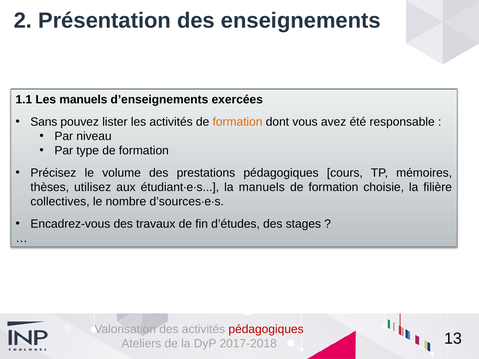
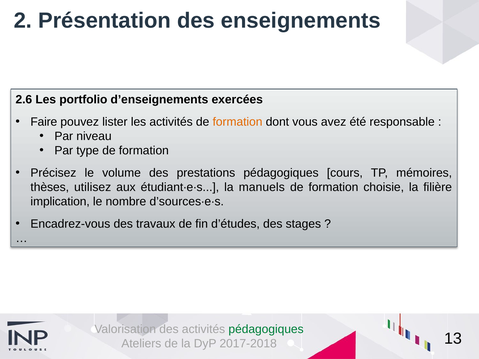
1.1: 1.1 -> 2.6
Les manuels: manuels -> portfolio
Sans: Sans -> Faire
collectives: collectives -> implication
pédagogiques at (266, 330) colour: red -> green
